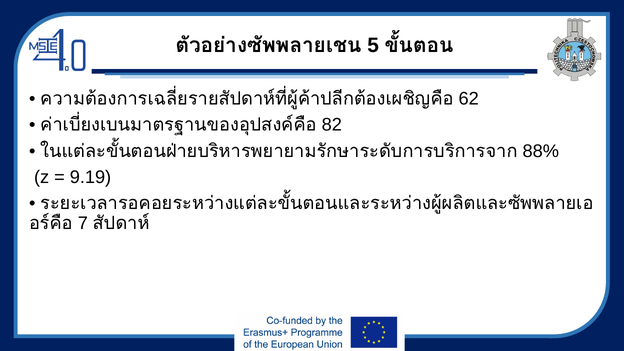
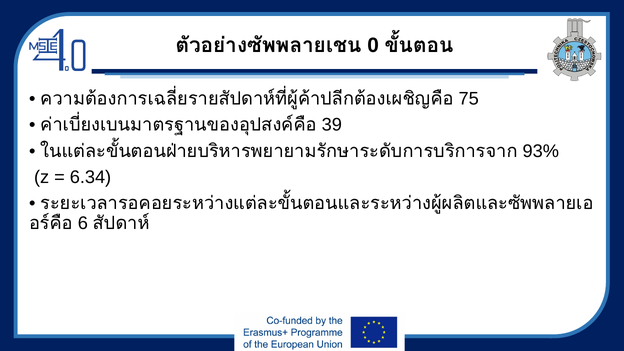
5: 5 -> 0
62: 62 -> 75
82: 82 -> 39
88%: 88% -> 93%
9.19: 9.19 -> 6.34
7: 7 -> 6
